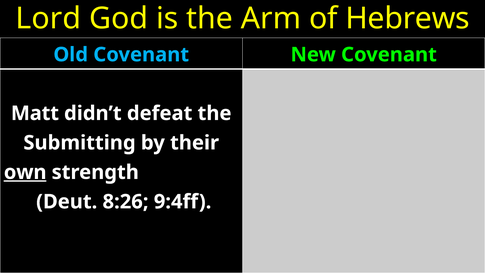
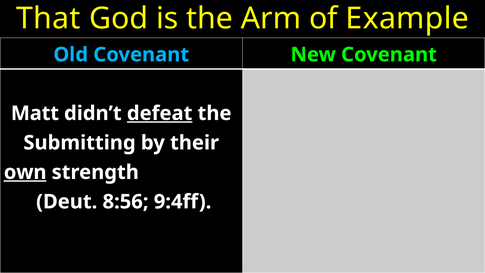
Lord: Lord -> That
Hebrews: Hebrews -> Example
defeat underline: none -> present
8:26: 8:26 -> 8:56
